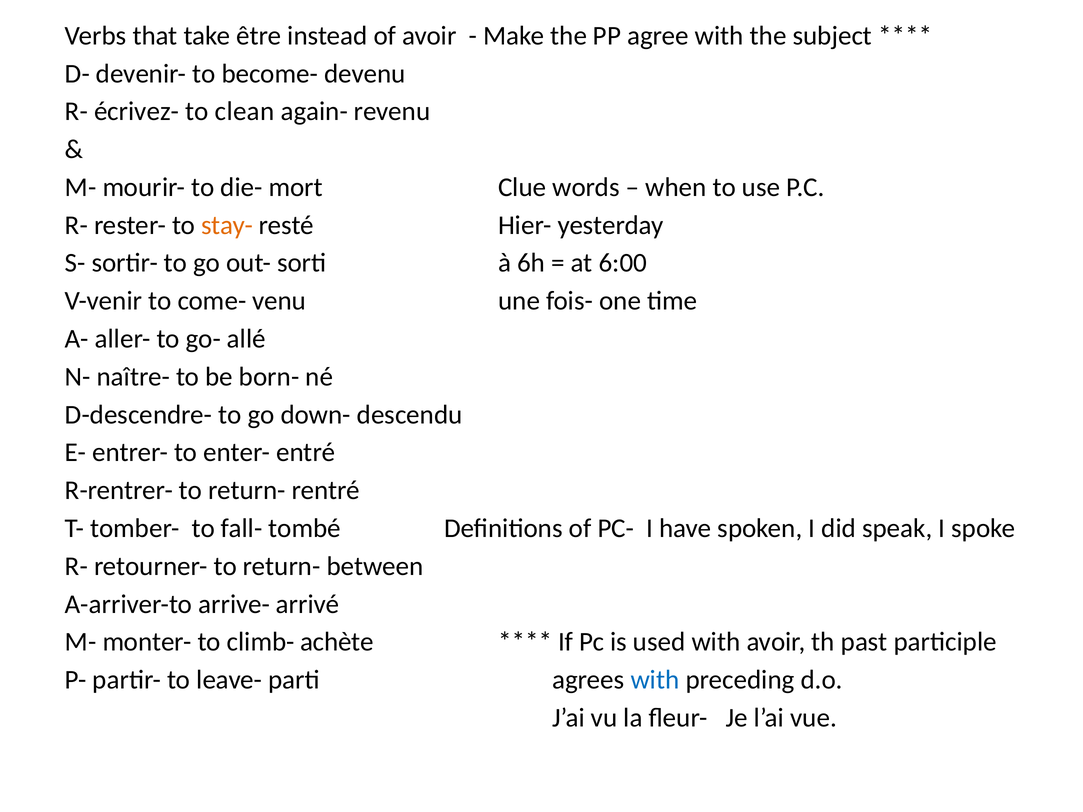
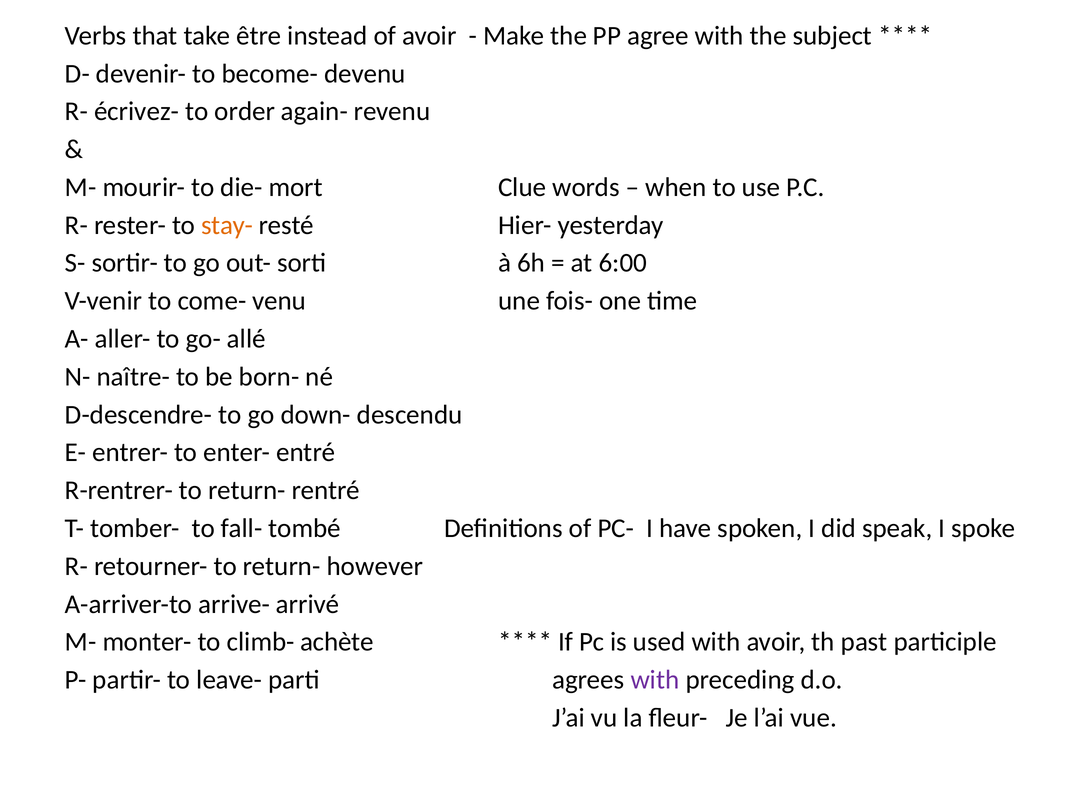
clean: clean -> order
between: between -> however
with at (655, 680) colour: blue -> purple
